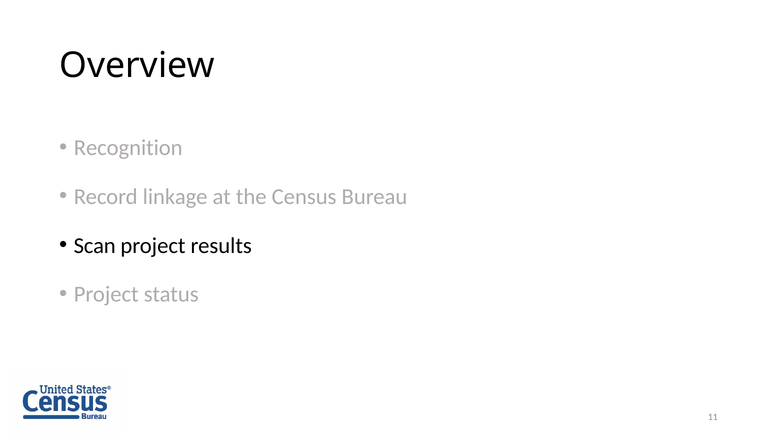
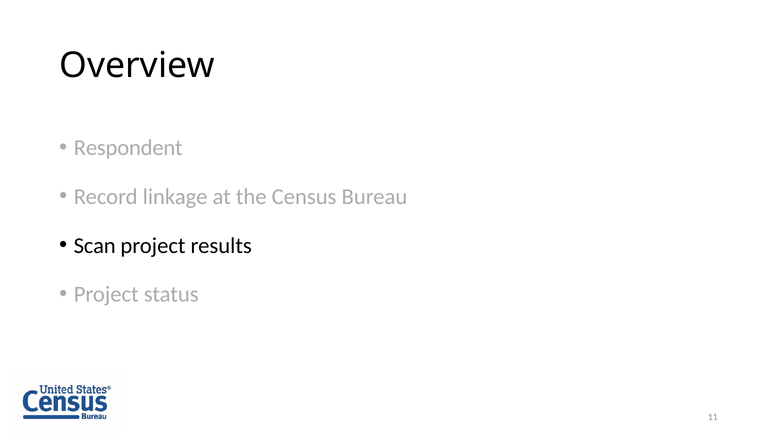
Recognition: Recognition -> Respondent
